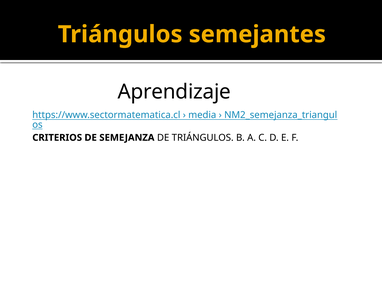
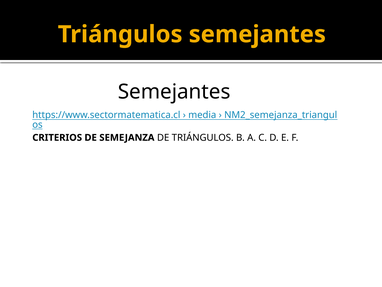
Aprendizaje at (174, 92): Aprendizaje -> Semejantes
